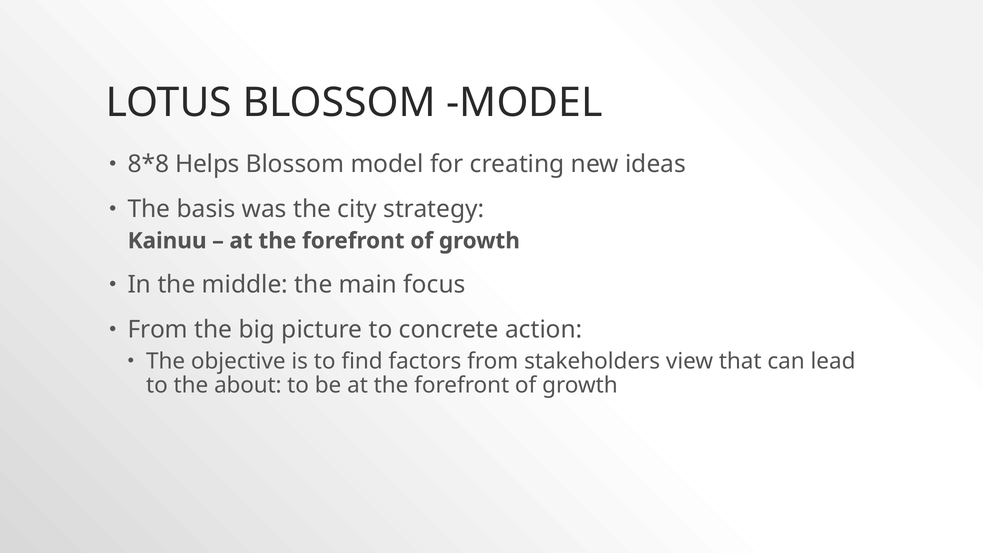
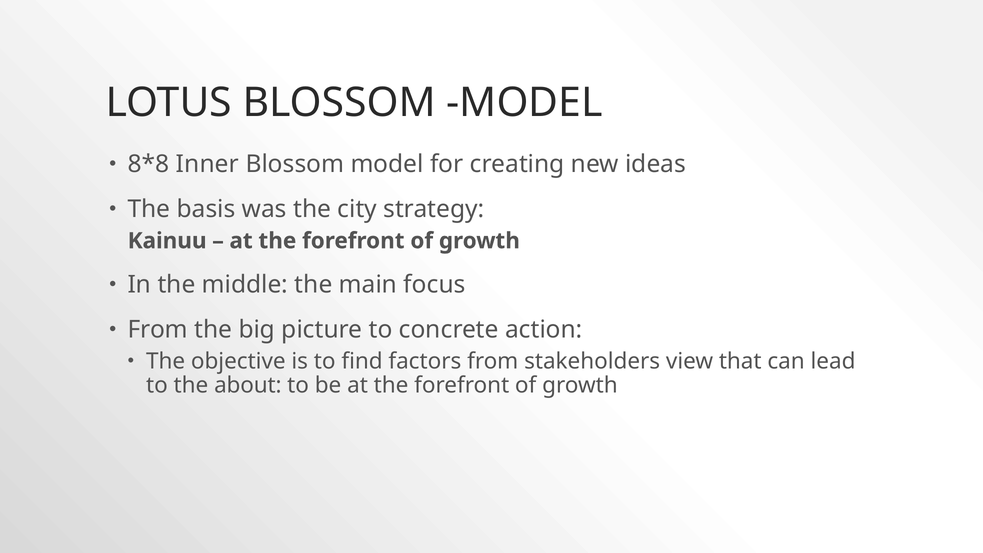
Helps: Helps -> Inner
